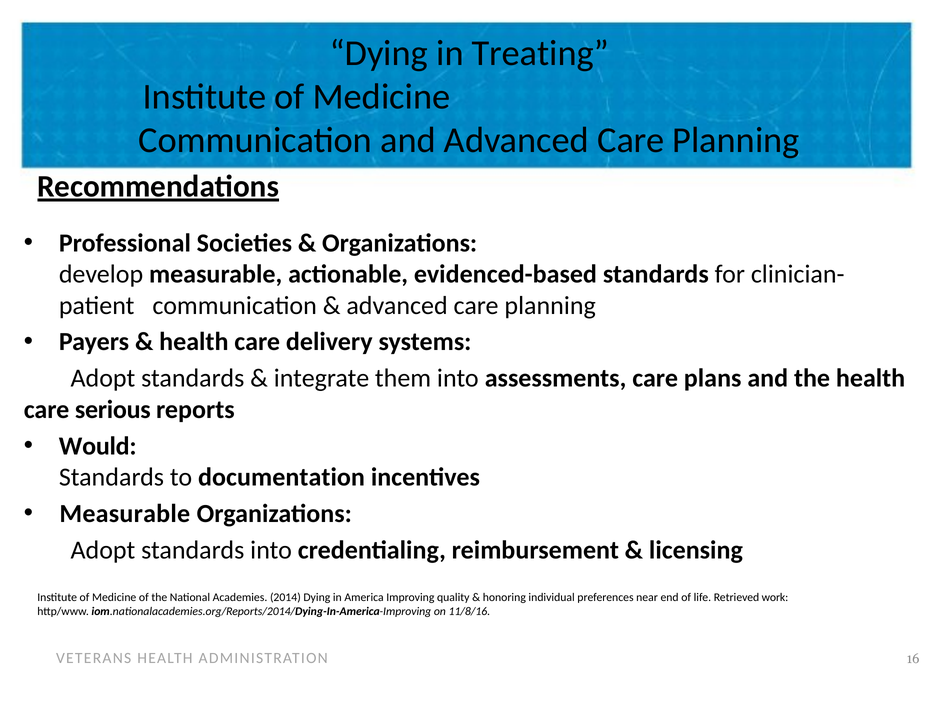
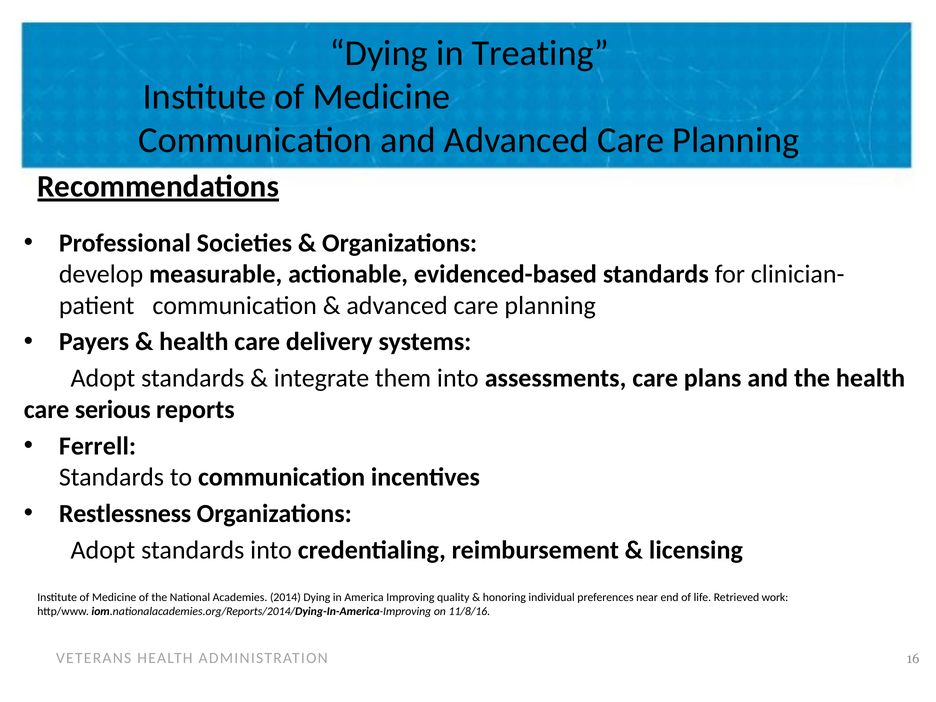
Would: Would -> Ferrell
to documentation: documentation -> communication
Measurable at (125, 514): Measurable -> Restlessness
